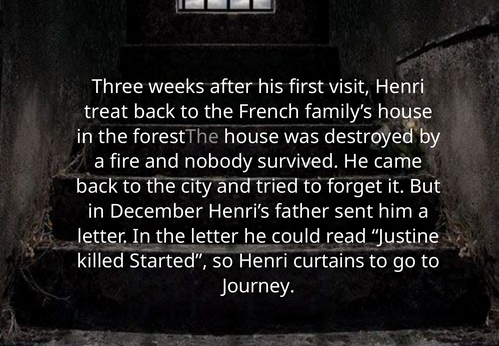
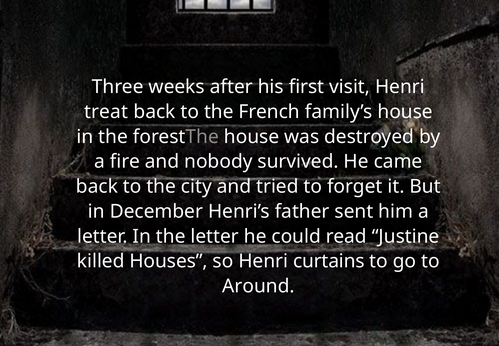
Started: Started -> Houses
Journey: Journey -> Around
